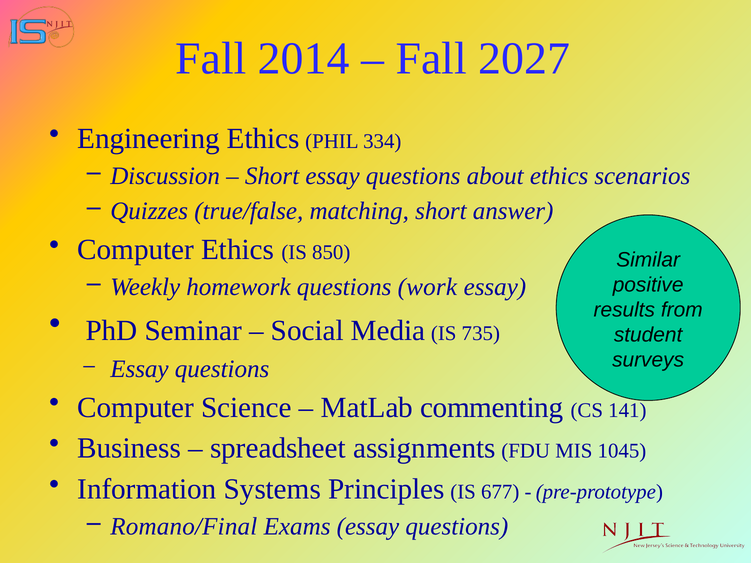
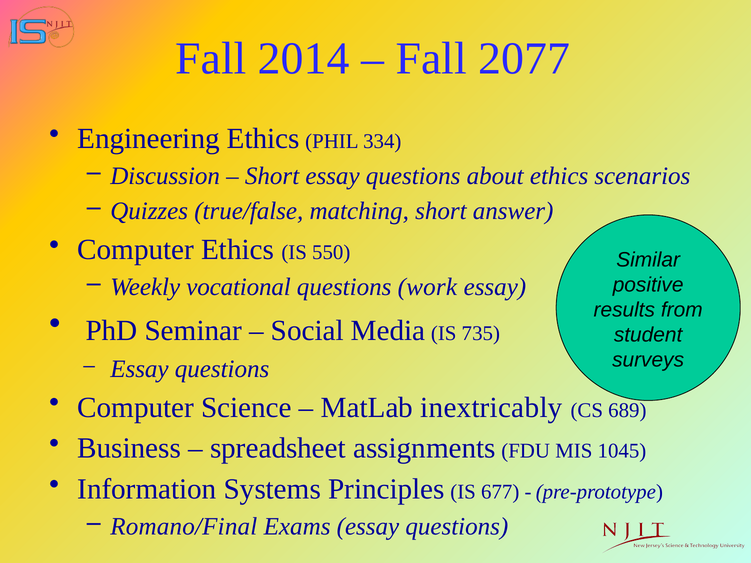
2027: 2027 -> 2077
850: 850 -> 550
homework: homework -> vocational
commenting: commenting -> inextricably
141: 141 -> 689
